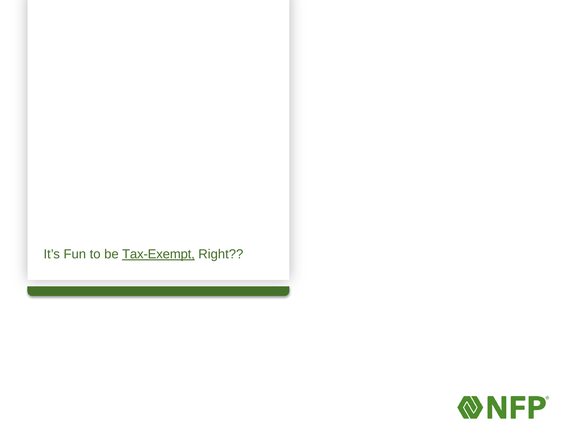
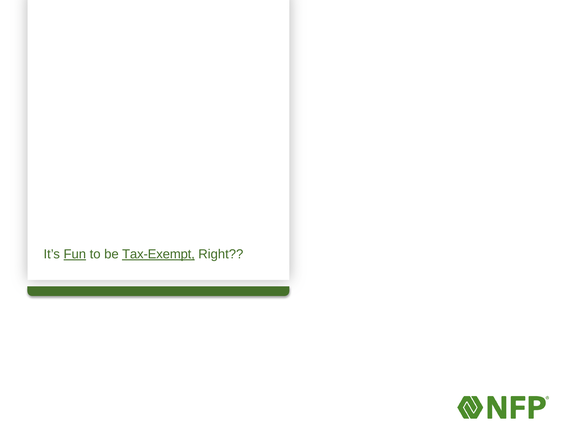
Fun underline: none -> present
